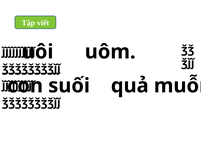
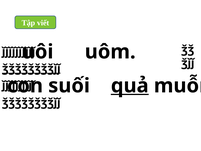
quả underline: none -> present
